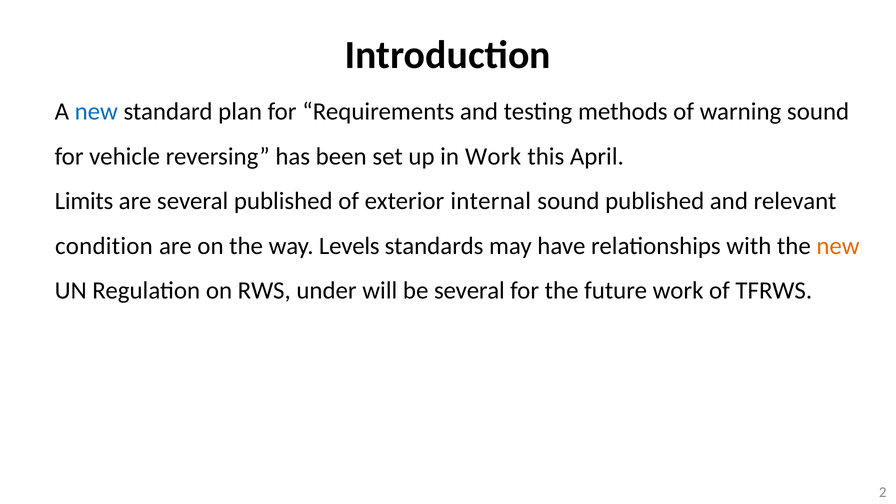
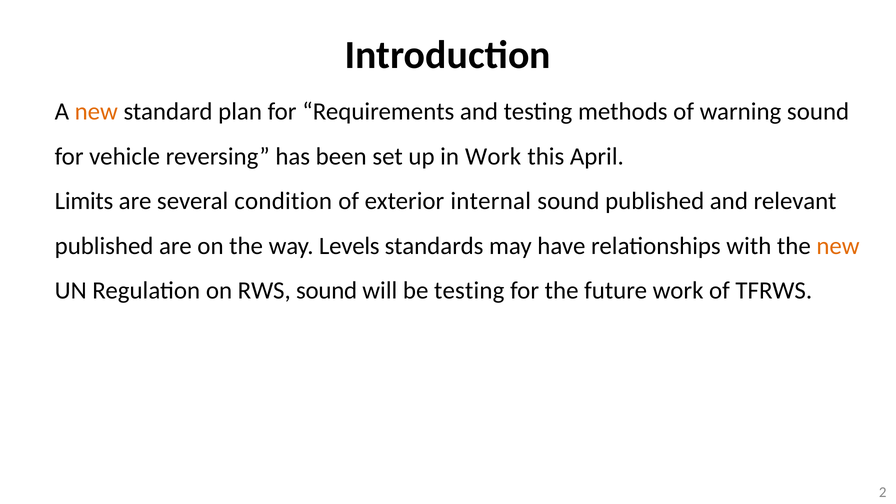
new at (96, 112) colour: blue -> orange
several published: published -> condition
condition at (104, 246): condition -> published
RWS under: under -> sound
be several: several -> testing
